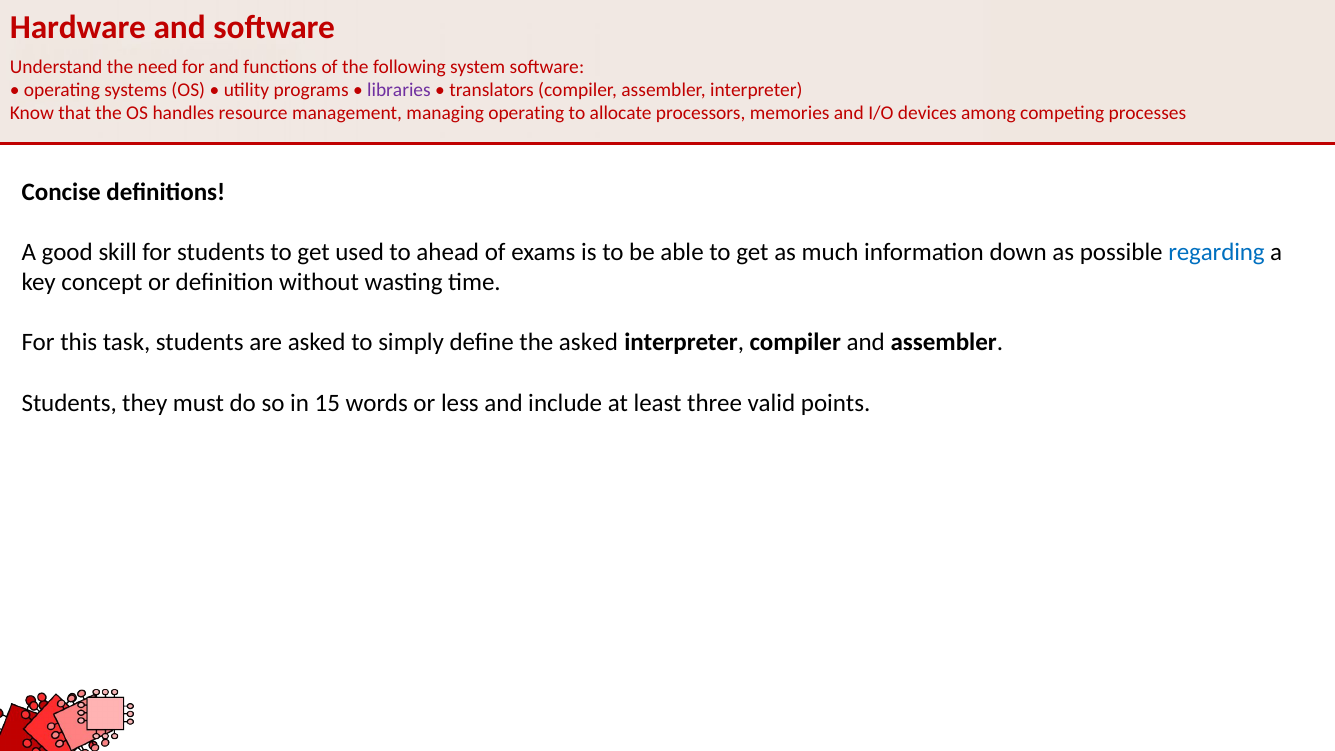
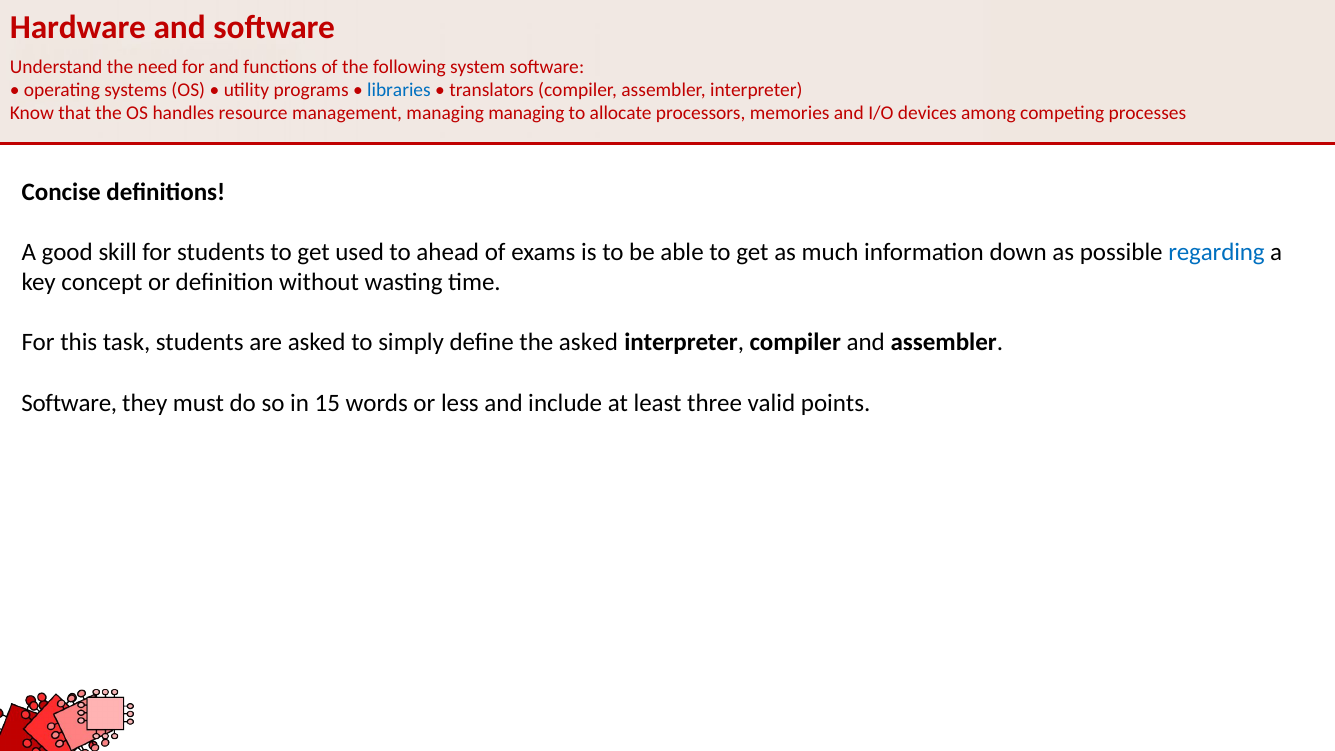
libraries colour: purple -> blue
managing operating: operating -> managing
Students at (69, 403): Students -> Software
